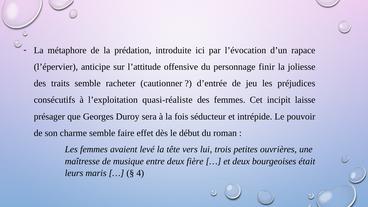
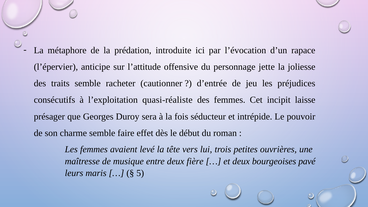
finir: finir -> jette
était: était -> pavé
4: 4 -> 5
